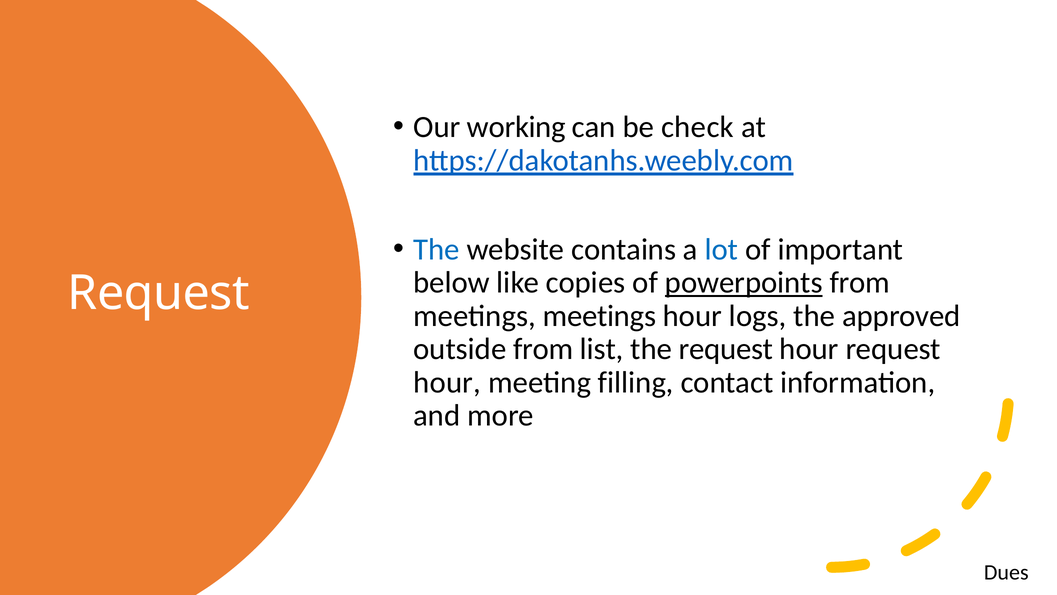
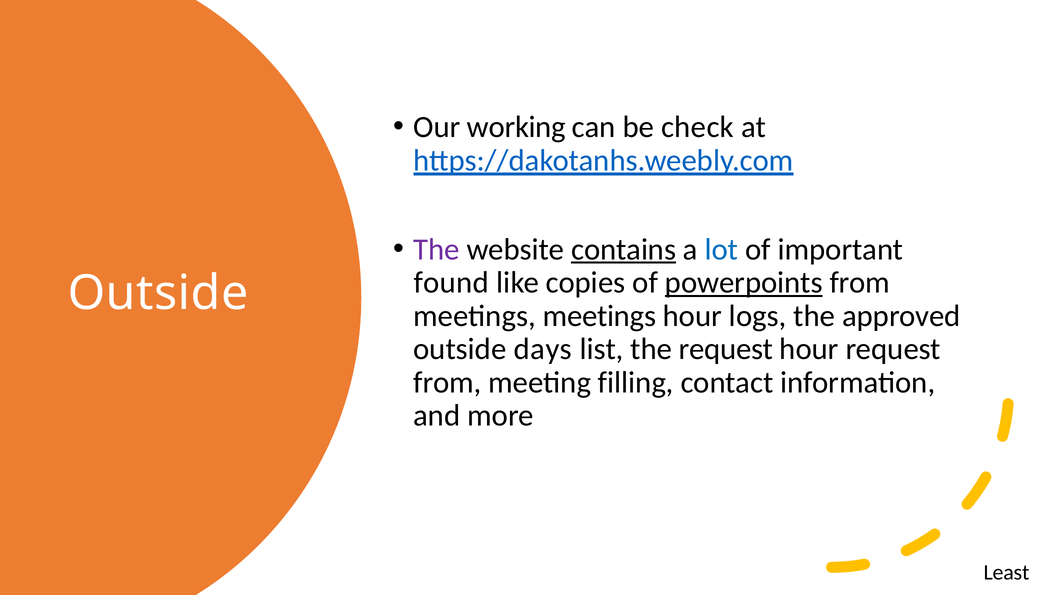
The at (437, 249) colour: blue -> purple
contains underline: none -> present
below: below -> found
Request at (159, 293): Request -> Outside
outside from: from -> days
hour at (447, 382): hour -> from
Dues: Dues -> Least
